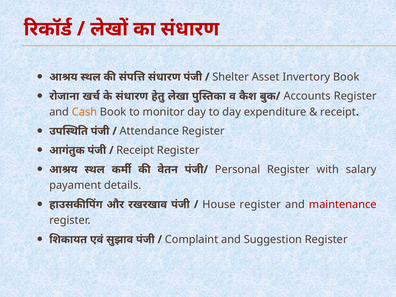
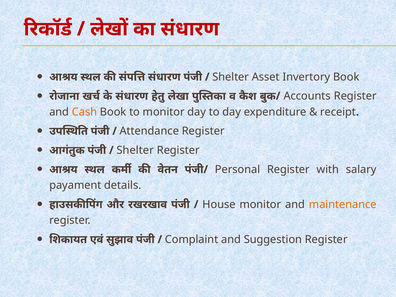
Receipt at (135, 150): Receipt -> Shelter
House register: register -> monitor
maintenance colour: red -> orange
